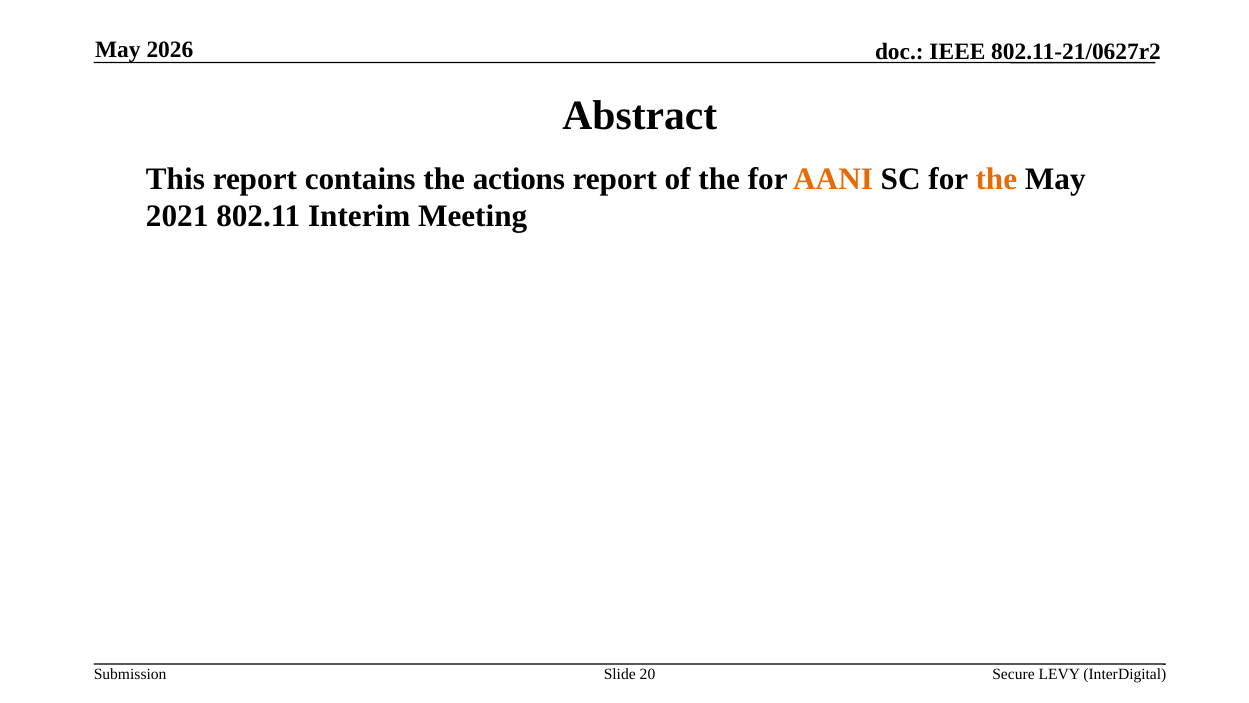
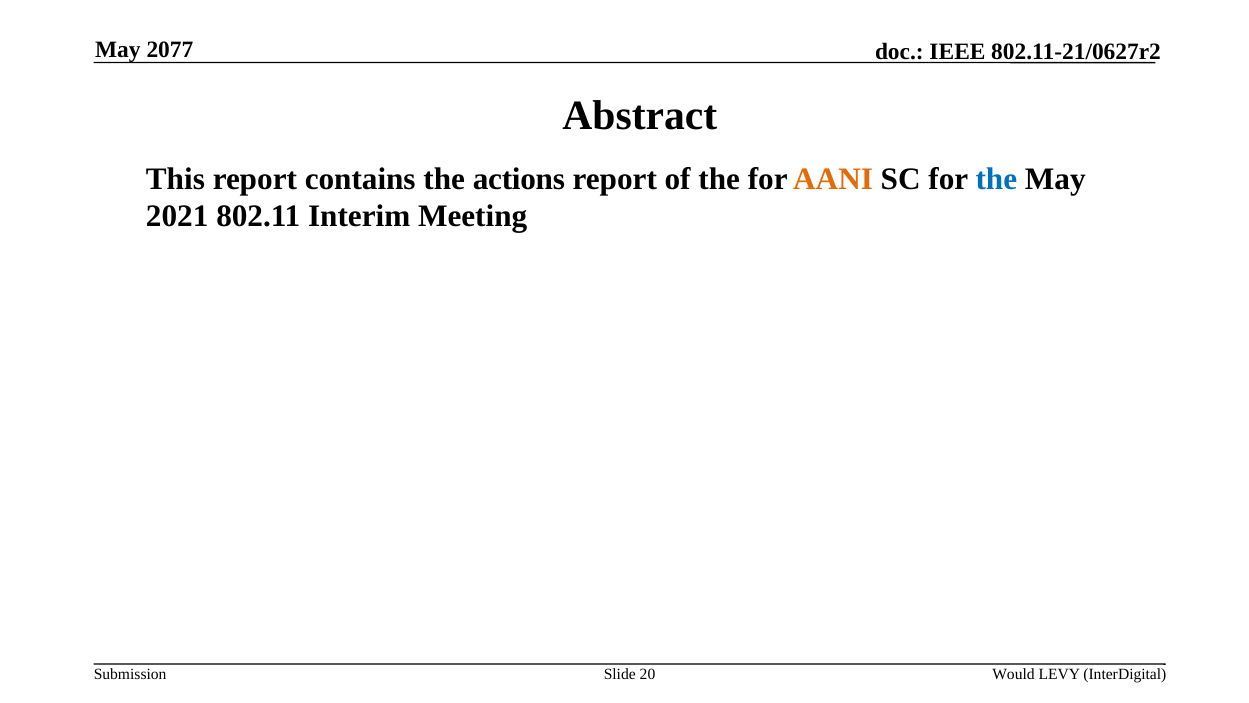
2026: 2026 -> 2077
the at (996, 179) colour: orange -> blue
Secure: Secure -> Would
